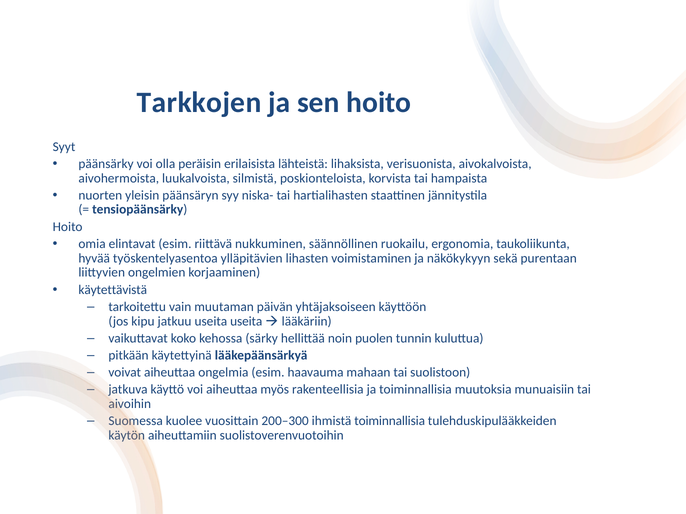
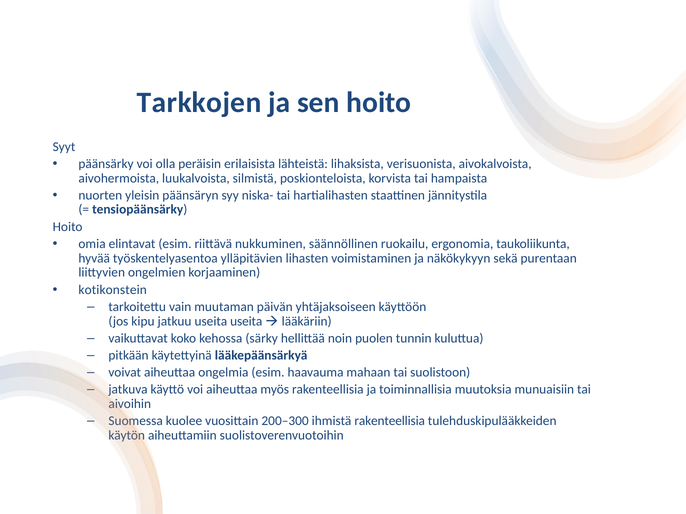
käytettävistä: käytettävistä -> kotikonstein
ihmistä toiminnallisia: toiminnallisia -> rakenteellisia
